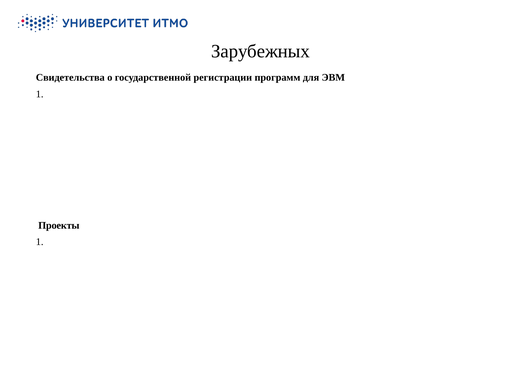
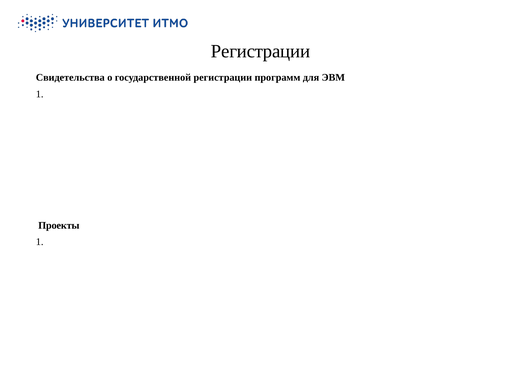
Зарубежных at (260, 51): Зарубежных -> Регистрации
